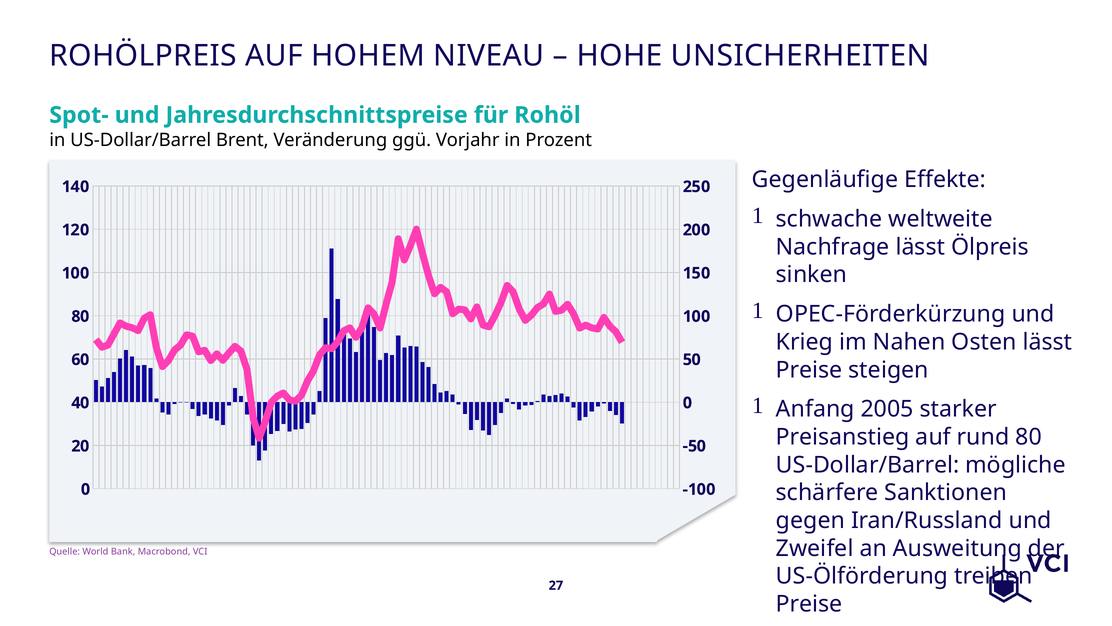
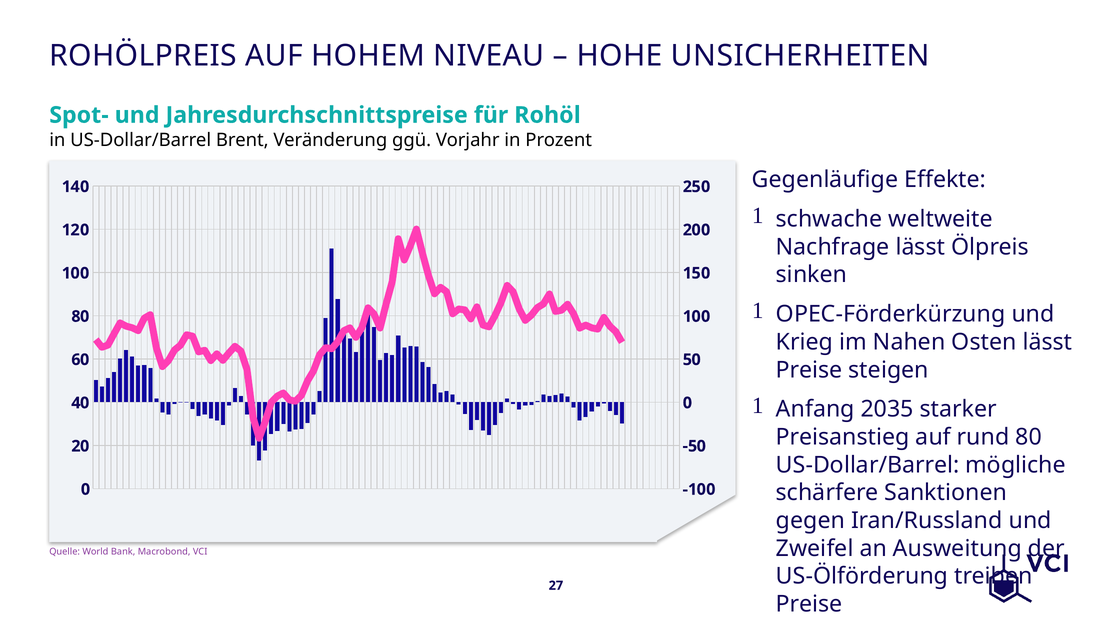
2005: 2005 -> 2035
